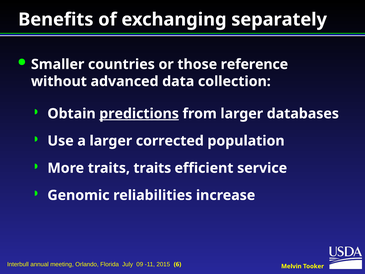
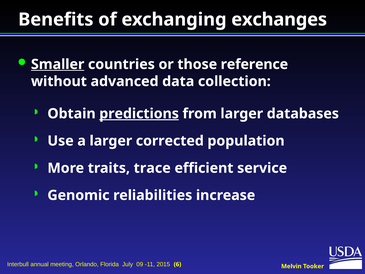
separately: separately -> exchanges
Smaller underline: none -> present
traits traits: traits -> trace
